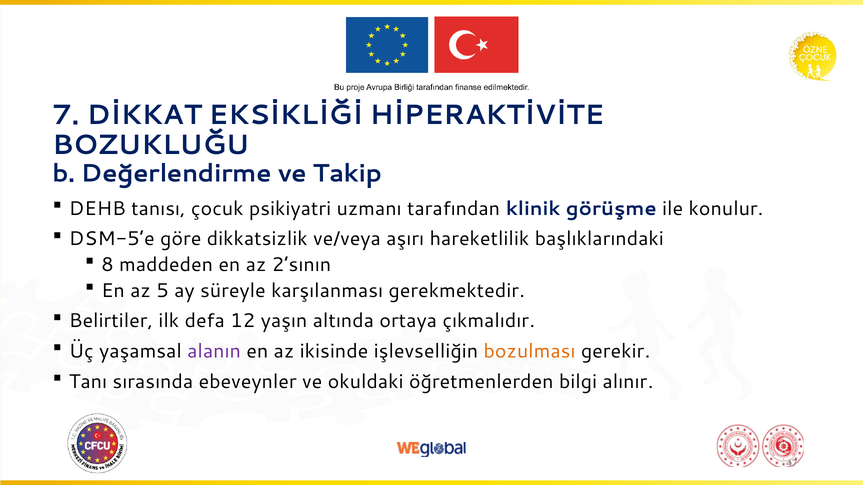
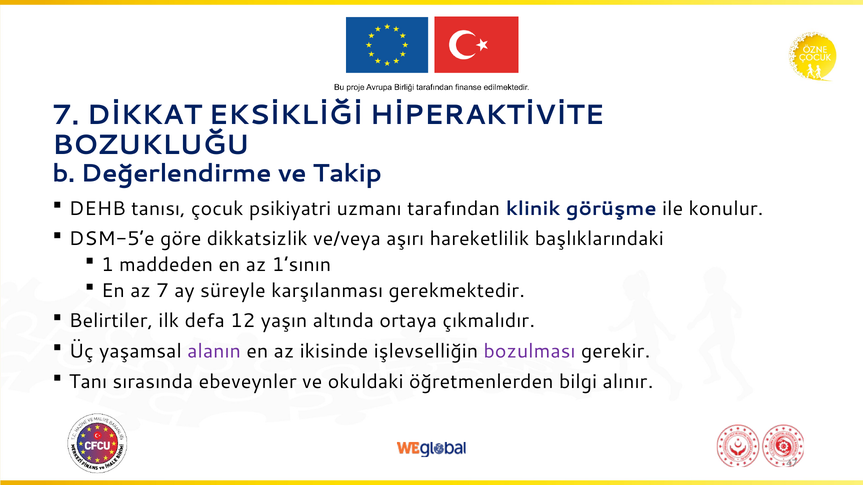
8: 8 -> 1
2’sının: 2’sının -> 1’sının
az 5: 5 -> 7
bozulması colour: orange -> purple
